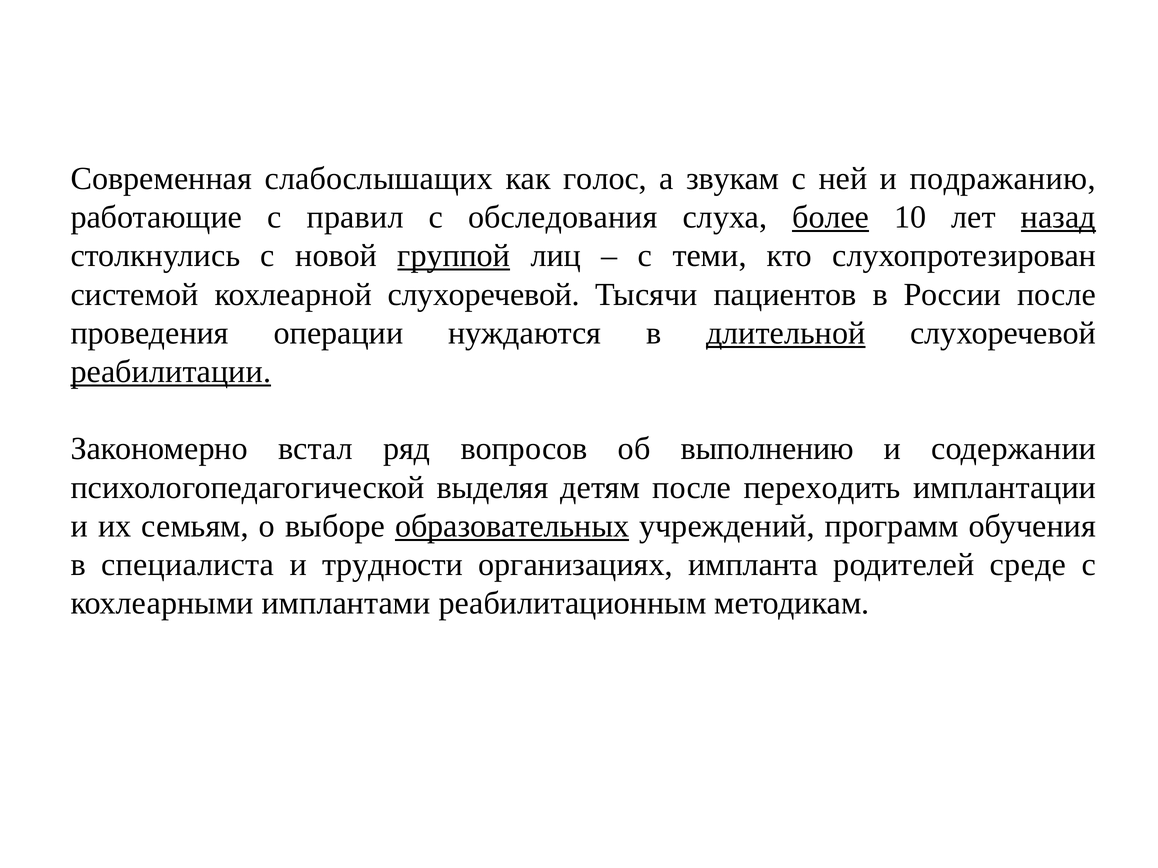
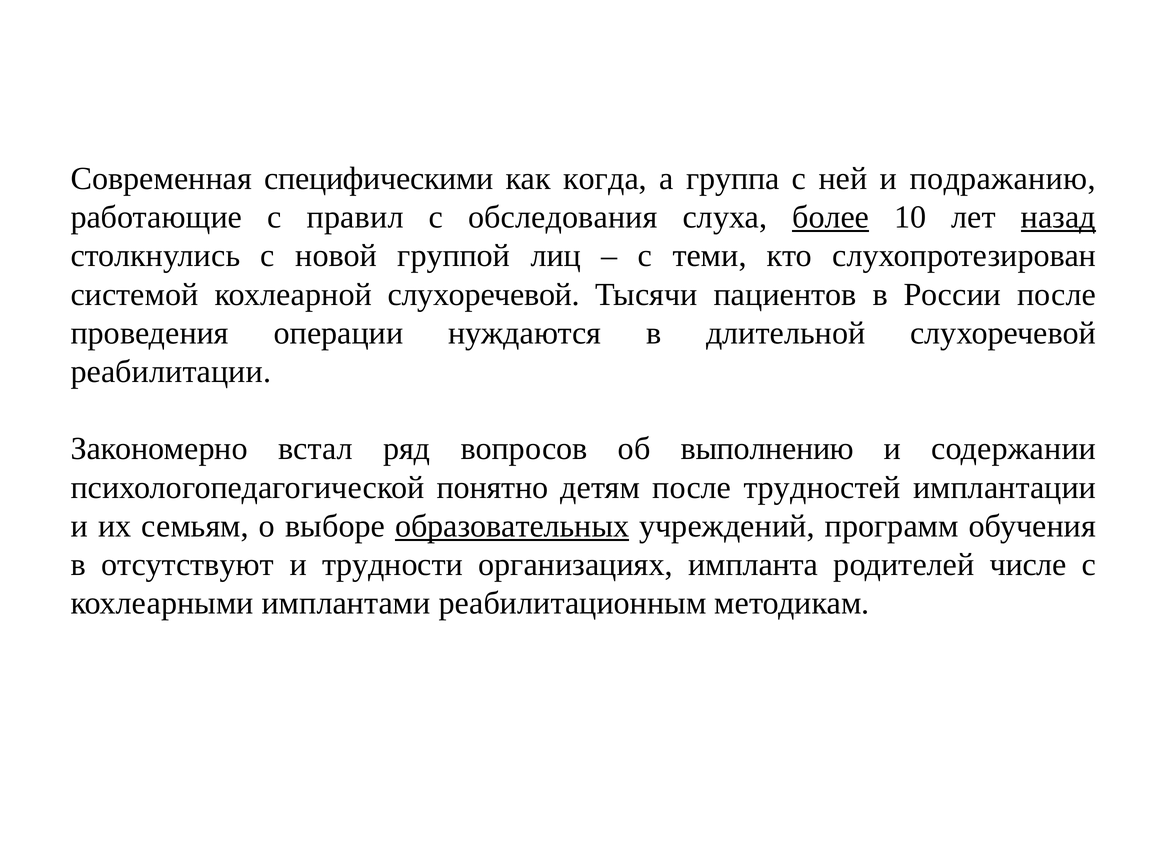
слабослышащих: слабослышащих -> специфическими
голос: голос -> когда
звукам: звукам -> группа
группой underline: present -> none
длительной underline: present -> none
реабилитации underline: present -> none
выделяя: выделяя -> понятно
переходить: переходить -> трудностей
специалиста: специалиста -> отсутствуют
среде: среде -> числе
